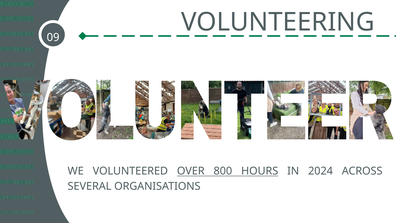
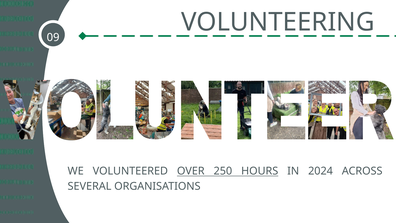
800: 800 -> 250
